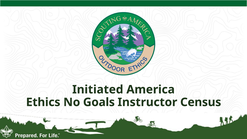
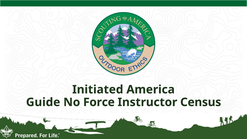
Ethics: Ethics -> Guide
Goals: Goals -> Force
